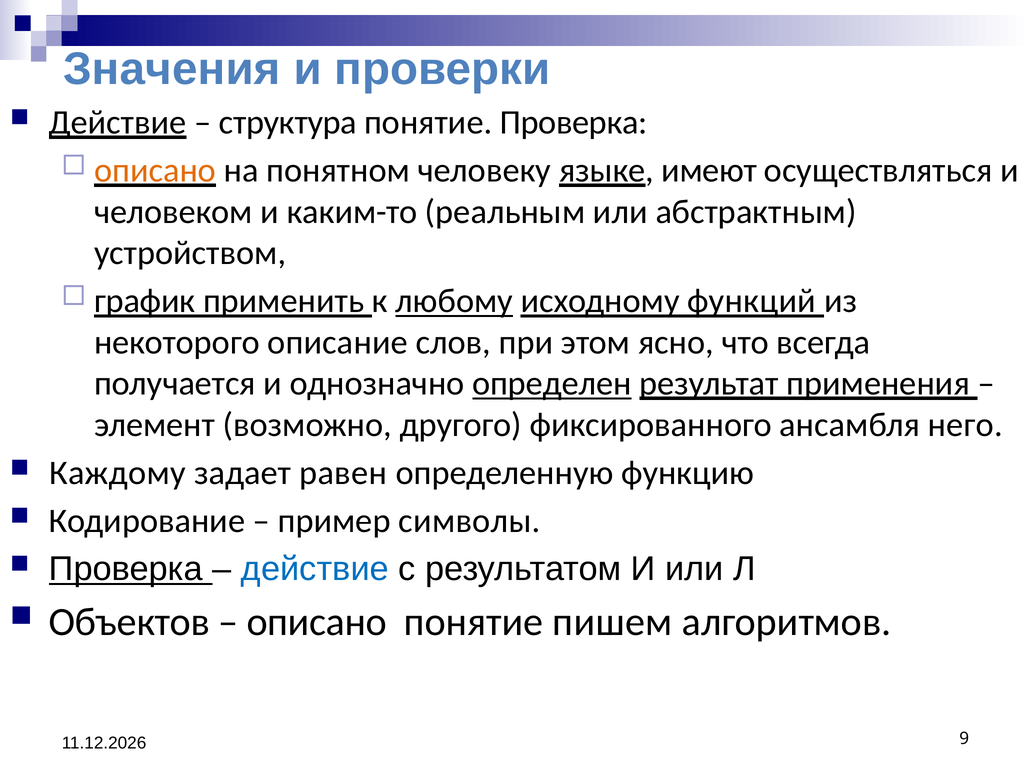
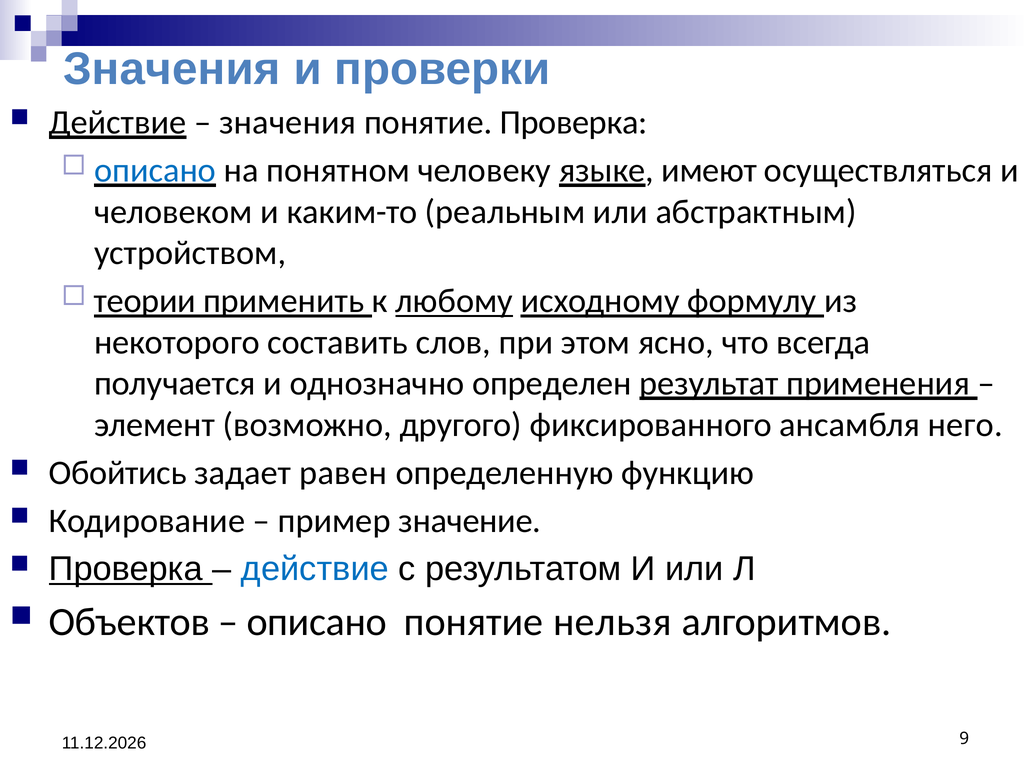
структура at (288, 123): структура -> значения
описано at (155, 171) colour: orange -> blue
график: график -> теории
функций: функций -> формулу
описание: описание -> составить
определен underline: present -> none
Каждому: Каждому -> Обойтись
символы: символы -> значение
пишем: пишем -> нельзя
